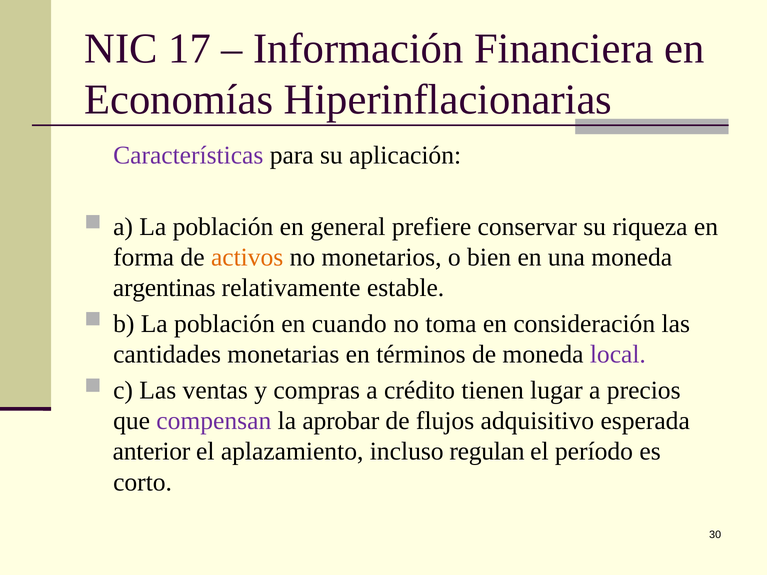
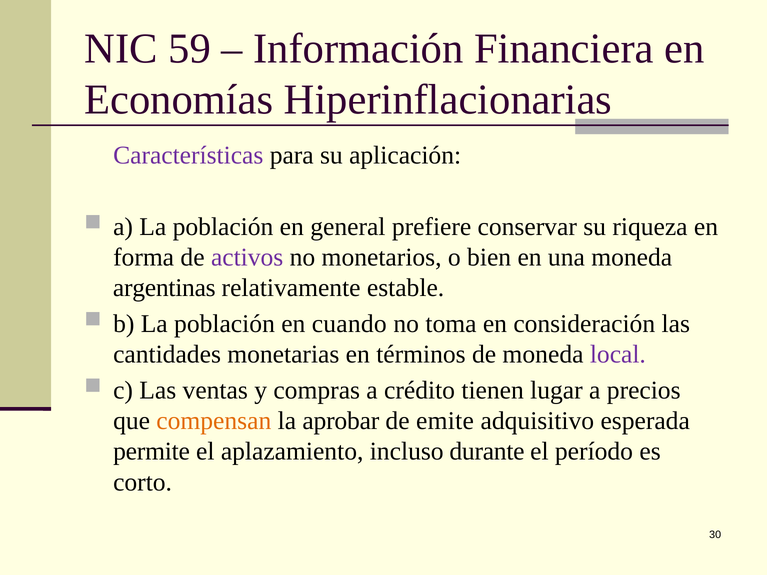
17: 17 -> 59
activos colour: orange -> purple
compensan colour: purple -> orange
flujos: flujos -> emite
anterior: anterior -> permite
regulan: regulan -> durante
